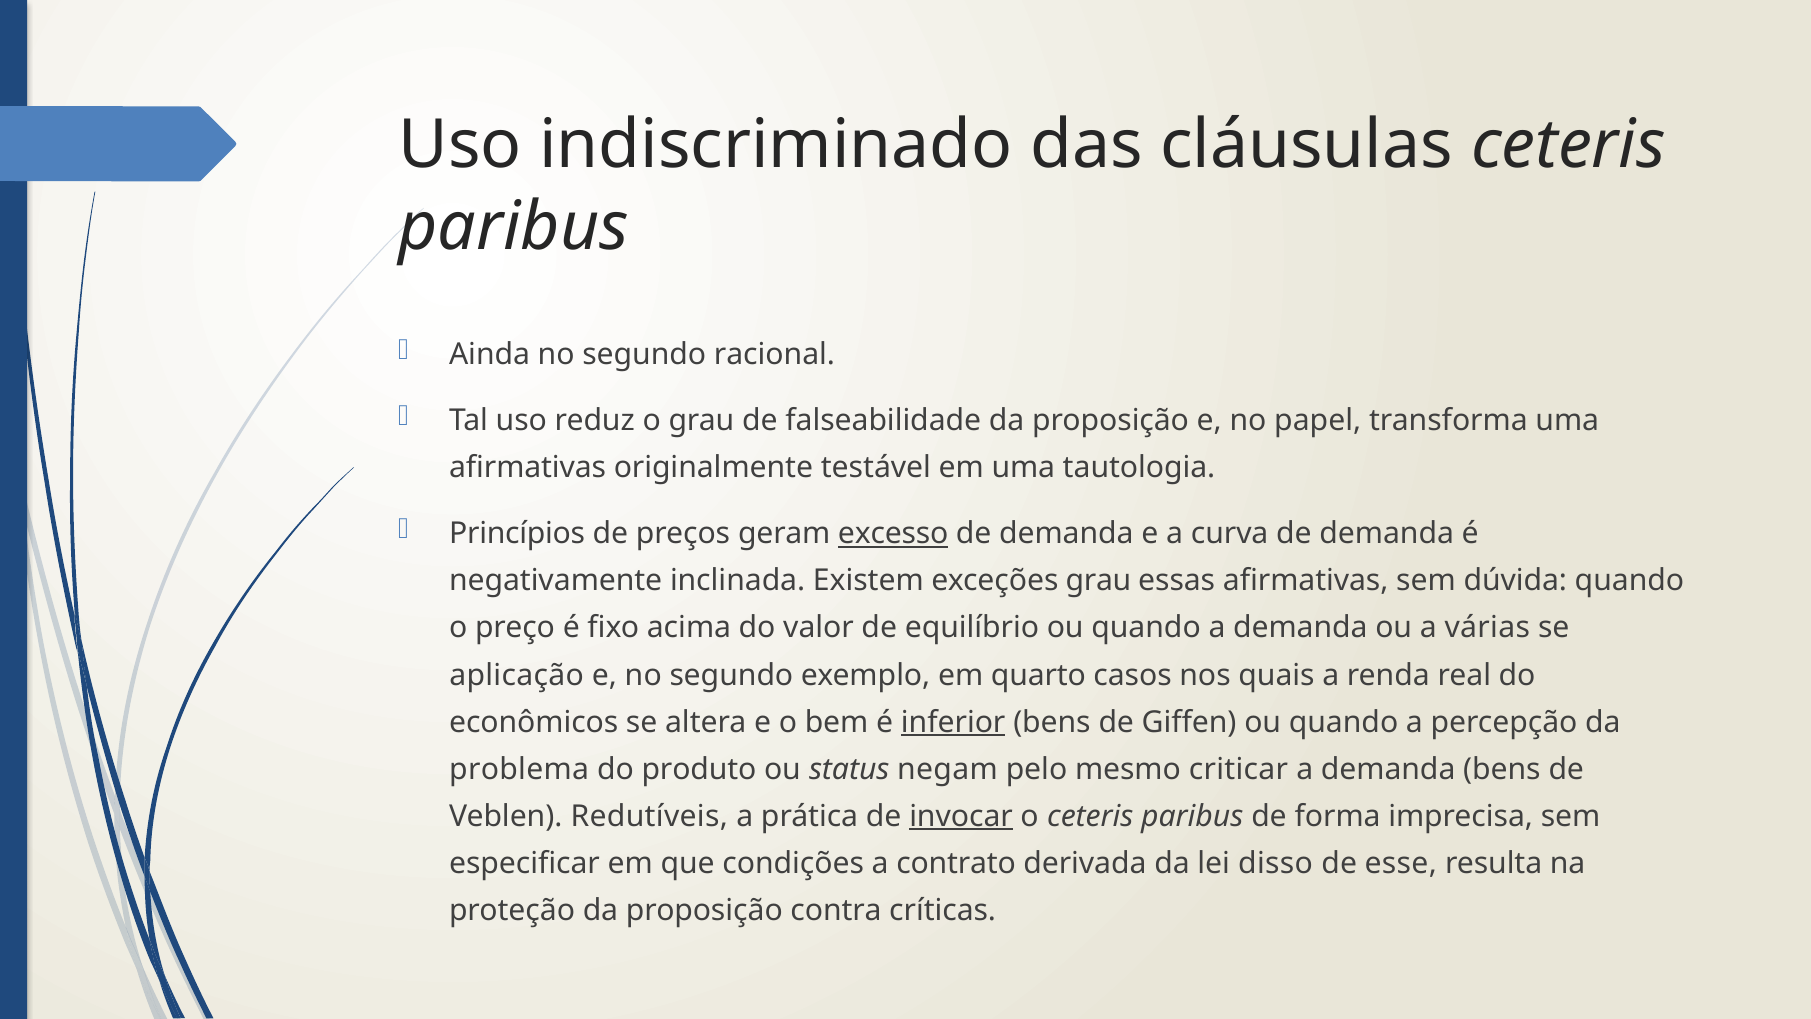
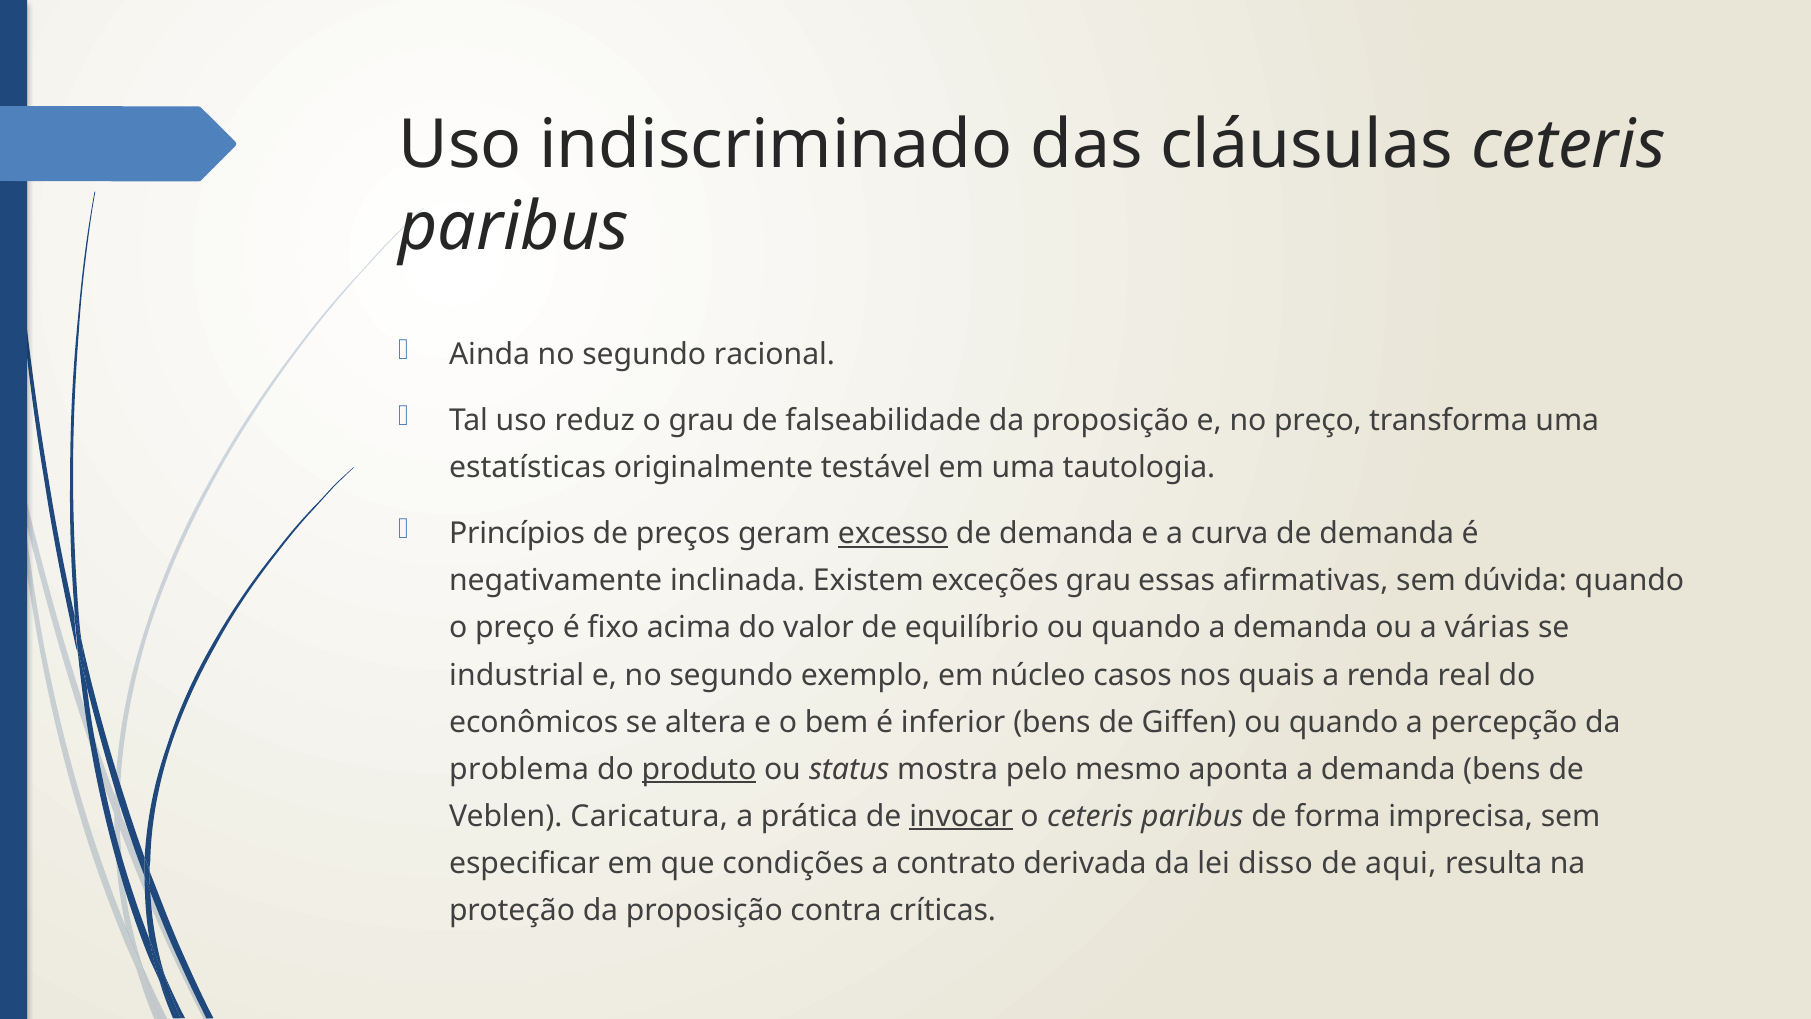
no papel: papel -> preço
afirmativas at (528, 468): afirmativas -> estatísticas
aplicação: aplicação -> industrial
quarto: quarto -> núcleo
inferior underline: present -> none
produto underline: none -> present
negam: negam -> mostra
criticar: criticar -> aponta
Redutíveis: Redutíveis -> Caricatura
esse: esse -> aqui
